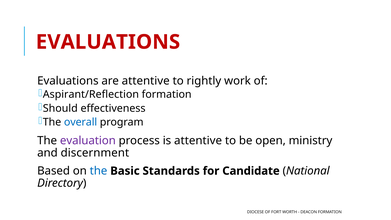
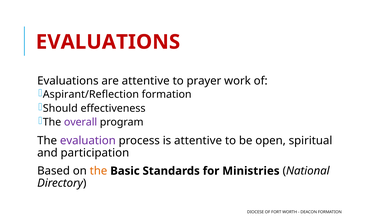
rightly: rightly -> prayer
overall colour: blue -> purple
ministry: ministry -> spiritual
discernment: discernment -> participation
the at (99, 171) colour: blue -> orange
Candidate: Candidate -> Ministries
